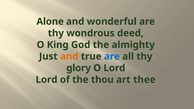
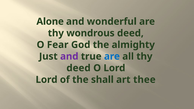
King: King -> Fear
and at (69, 56) colour: orange -> purple
glory at (79, 68): glory -> deed
thou: thou -> shall
